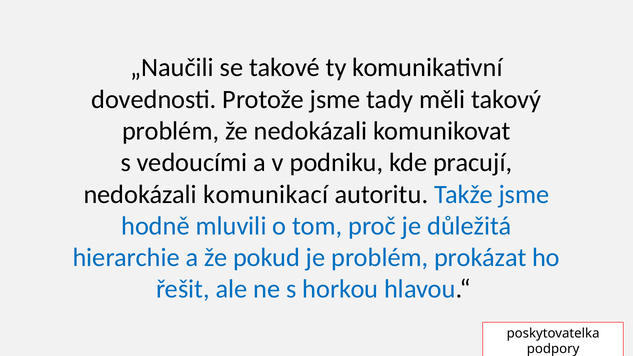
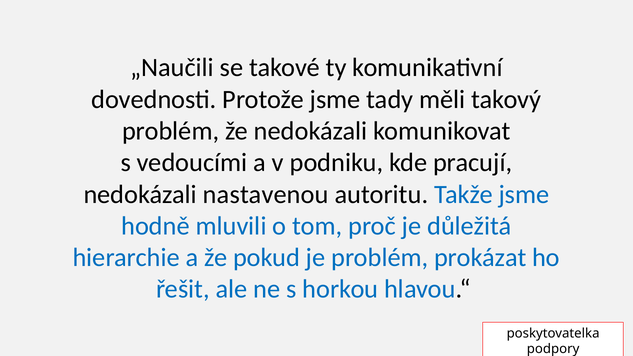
komunikací: komunikací -> nastavenou
